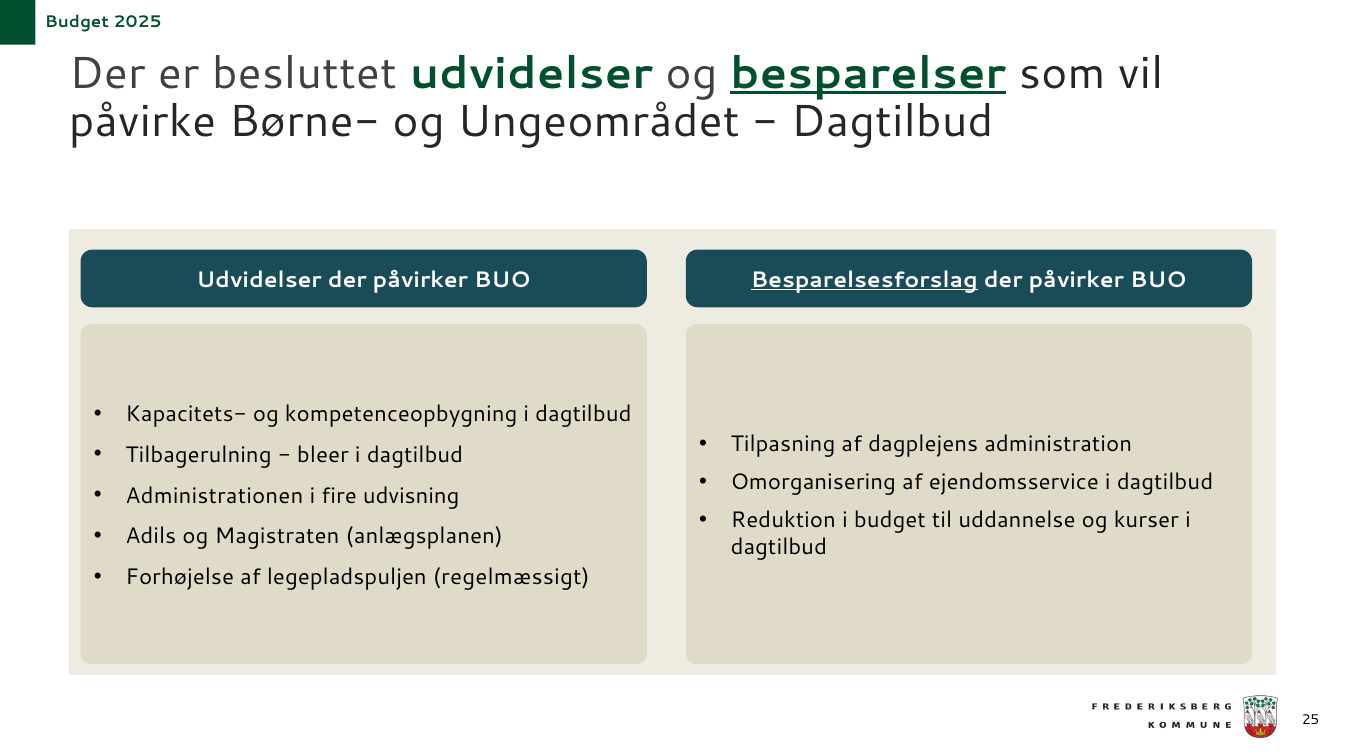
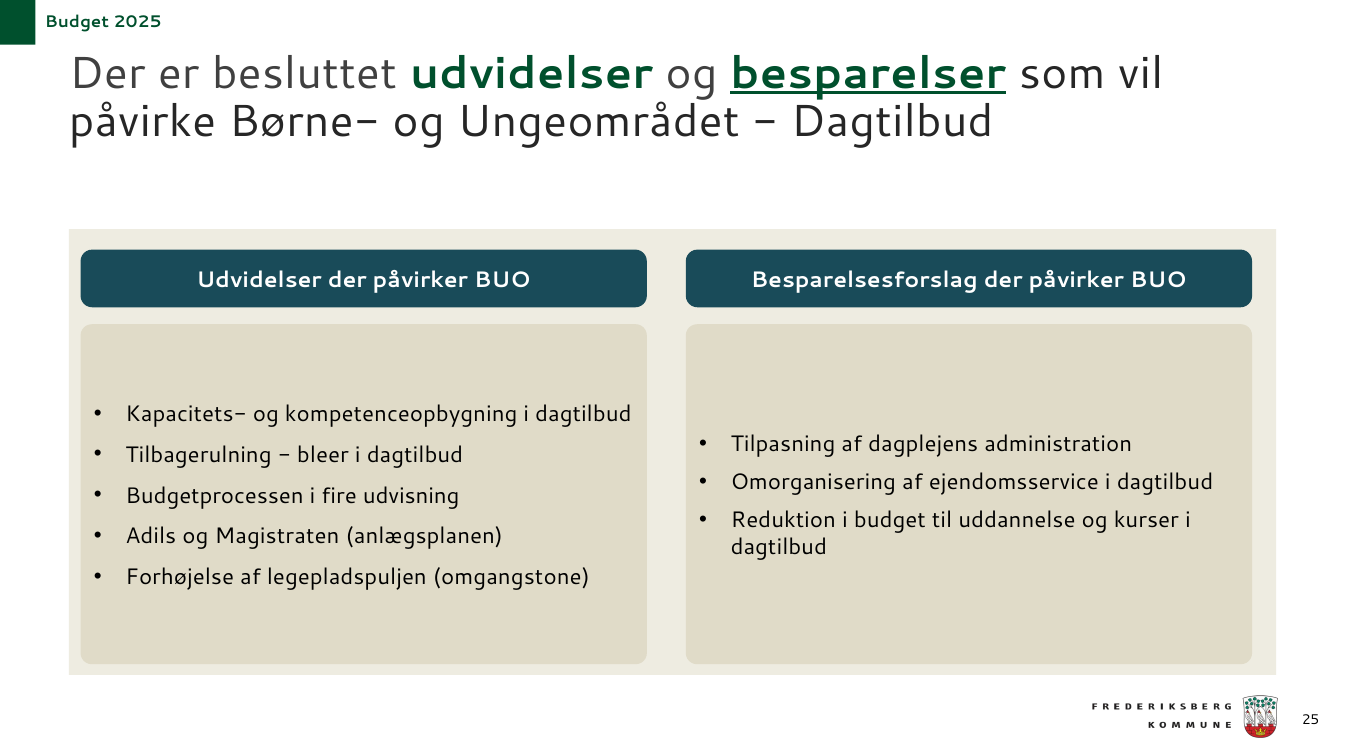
Besparelsesforslag underline: present -> none
Administrationen: Administrationen -> Budgetprocessen
regelmæssigt: regelmæssigt -> omgangstone
